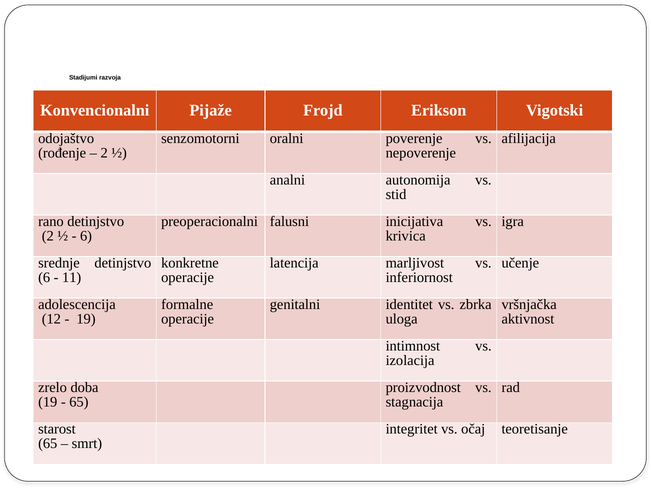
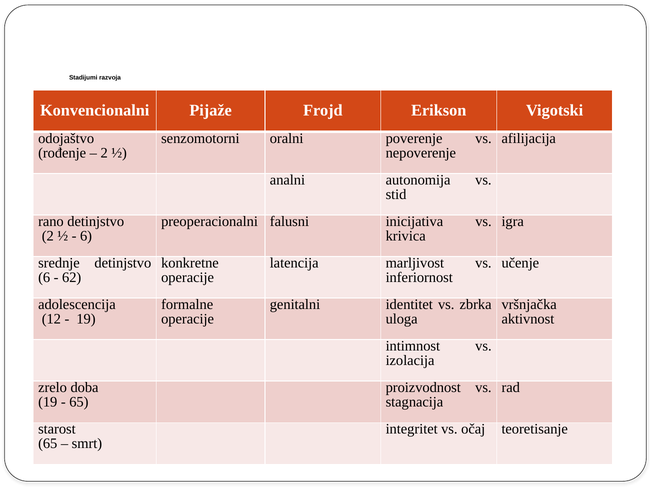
11: 11 -> 62
